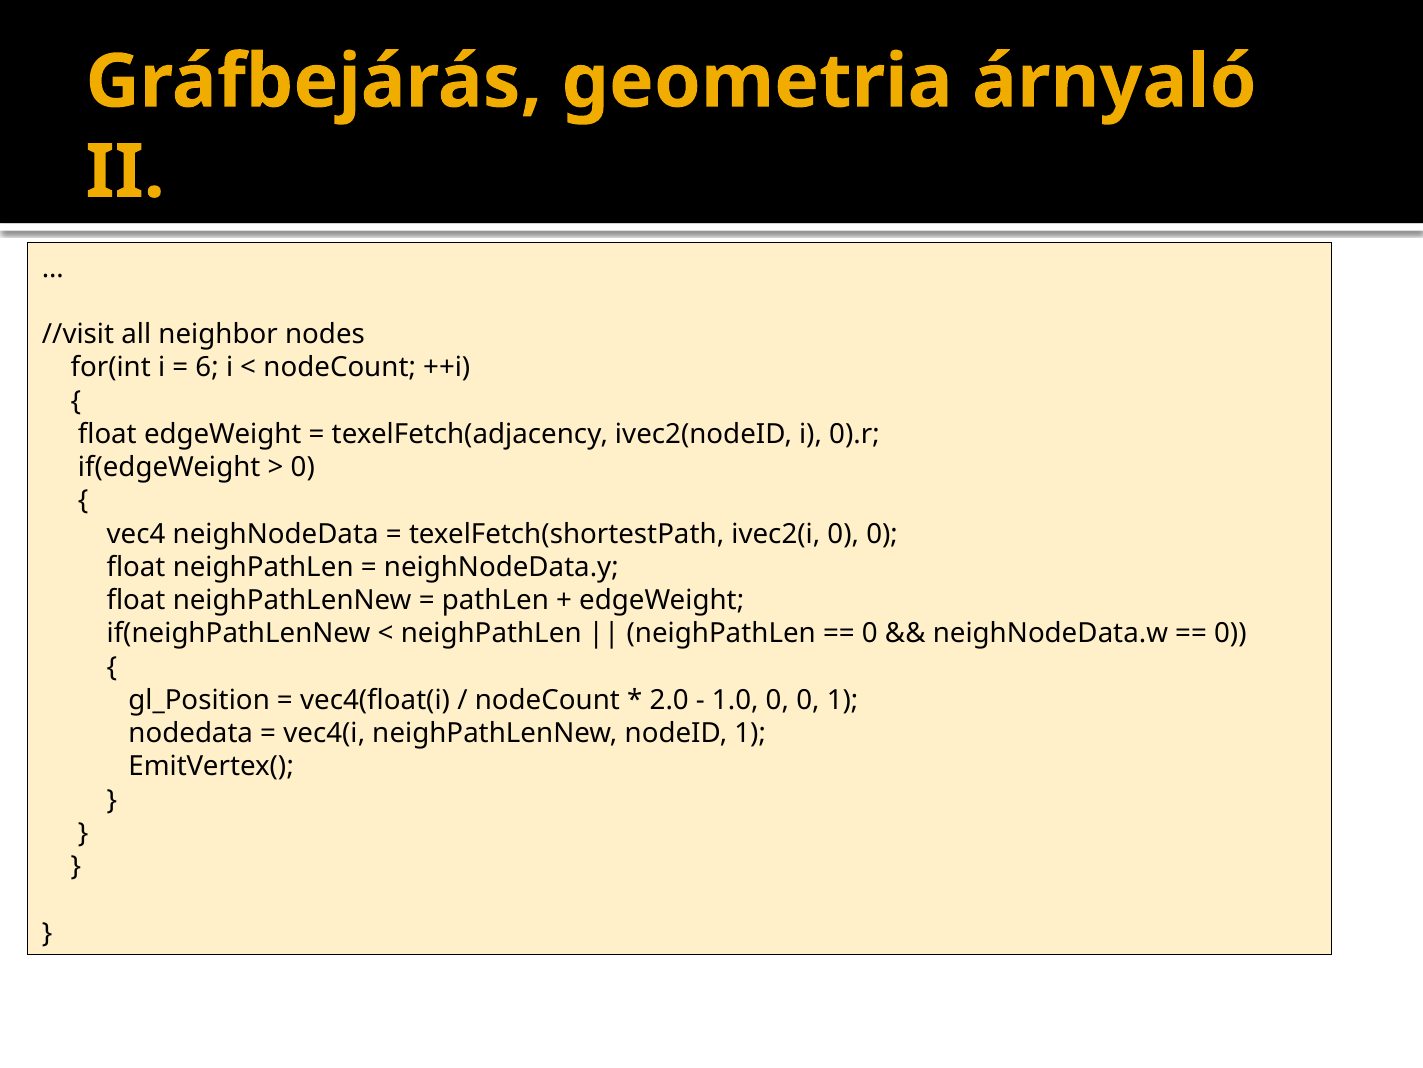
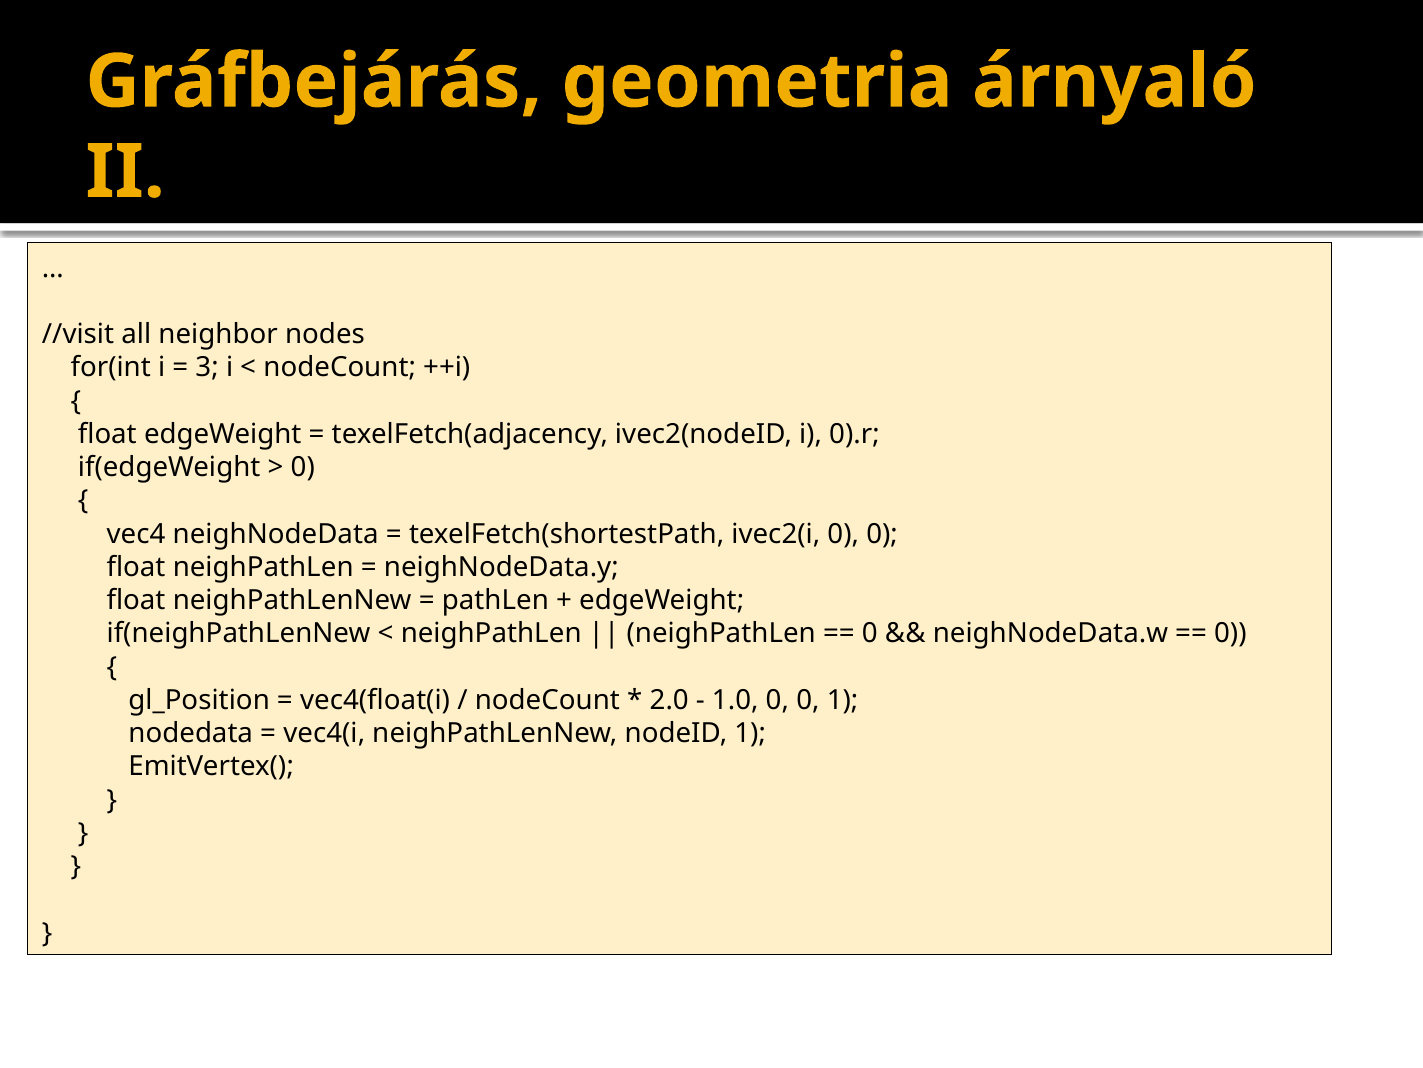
6: 6 -> 3
